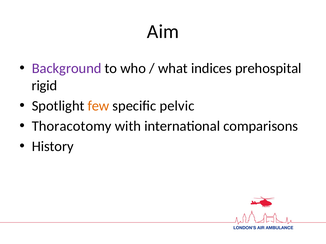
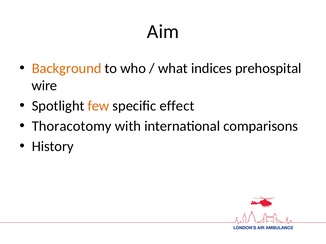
Background colour: purple -> orange
rigid: rigid -> wire
pelvic: pelvic -> effect
